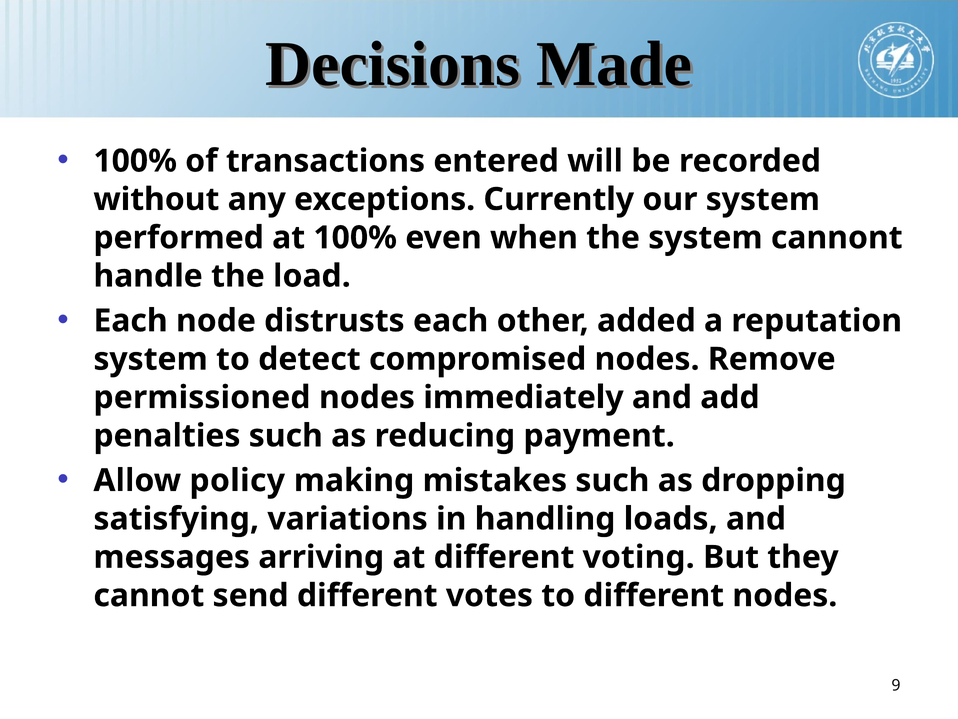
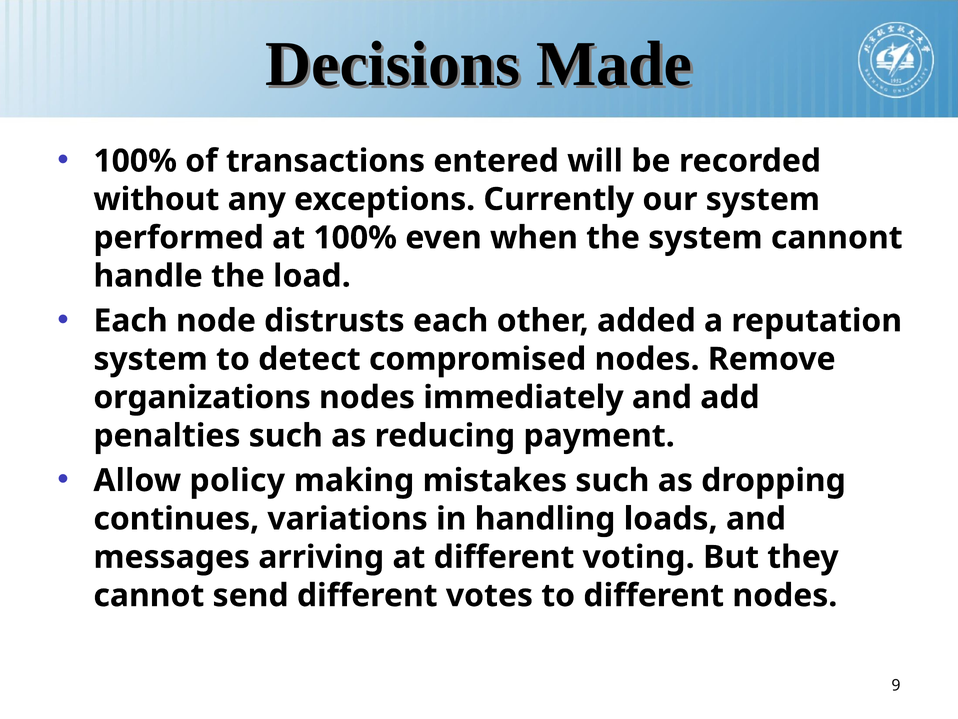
permissioned: permissioned -> organizations
satisfying: satisfying -> continues
